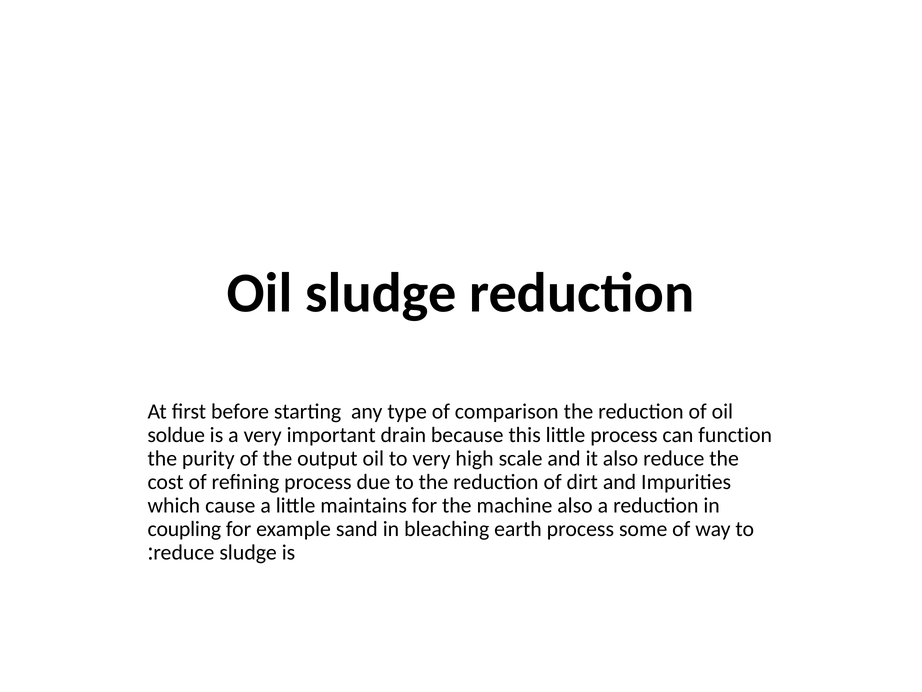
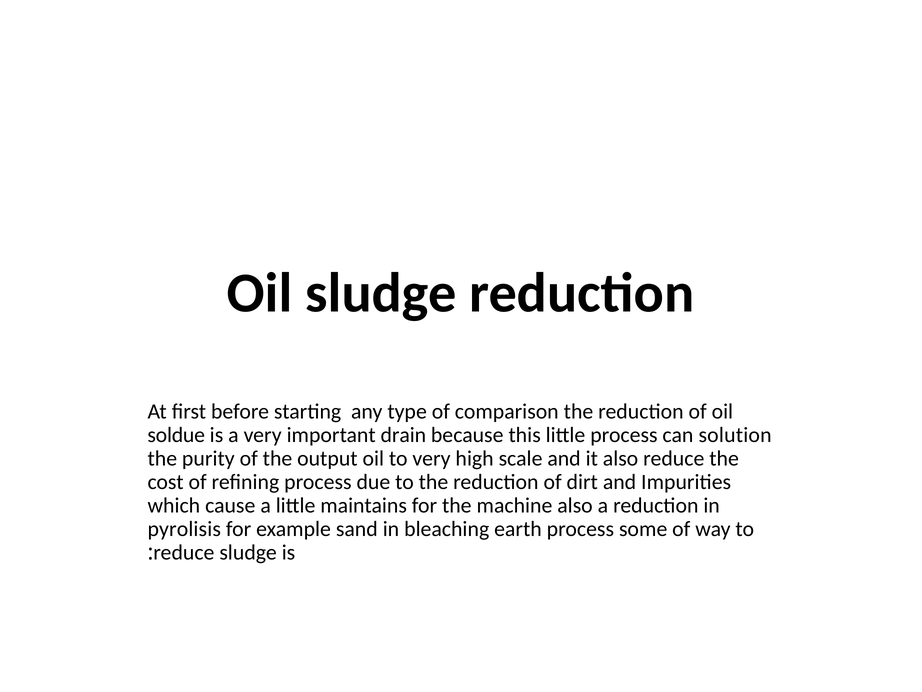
function: function -> solution
coupling: coupling -> pyrolisis
